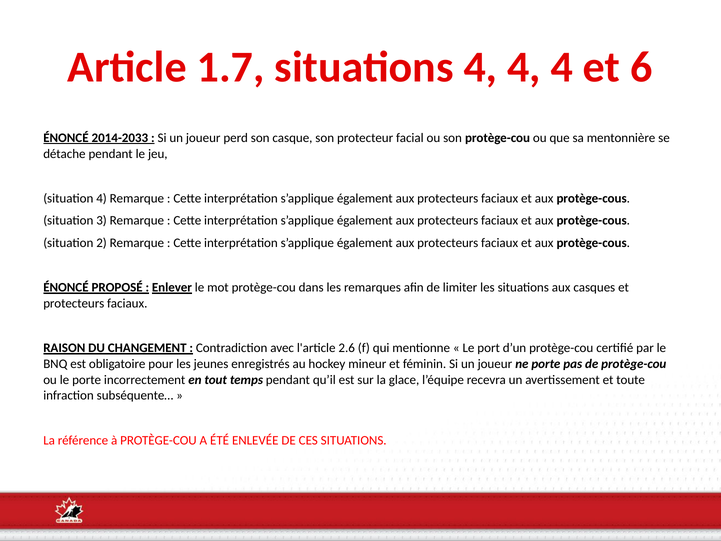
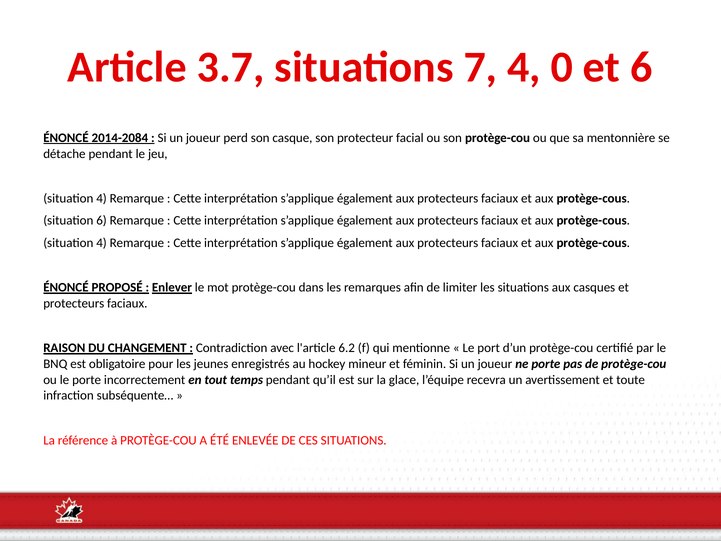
1.7: 1.7 -> 3.7
situations 4: 4 -> 7
4 at (562, 67): 4 -> 0
2014-2033: 2014-2033 -> 2014-2084
situation 3: 3 -> 6
2 at (102, 243): 2 -> 4
2.6: 2.6 -> 6.2
